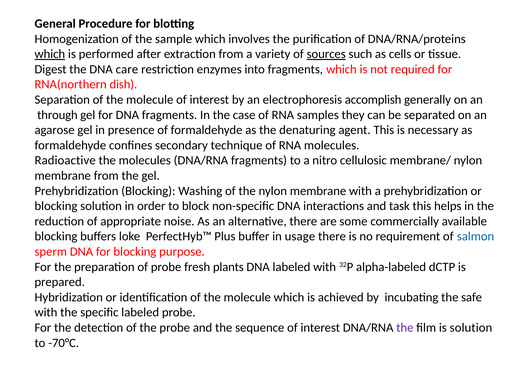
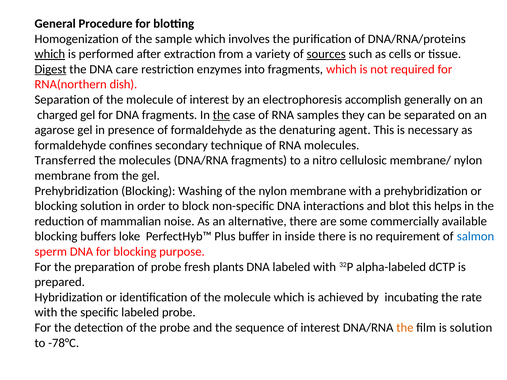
Digest underline: none -> present
through: through -> charged
the at (221, 115) underline: none -> present
Radioactive: Radioactive -> Transferred
task: task -> blot
appropriate: appropriate -> mammalian
usage: usage -> inside
safe: safe -> rate
the at (405, 328) colour: purple -> orange
-70°C: -70°C -> -78°C
